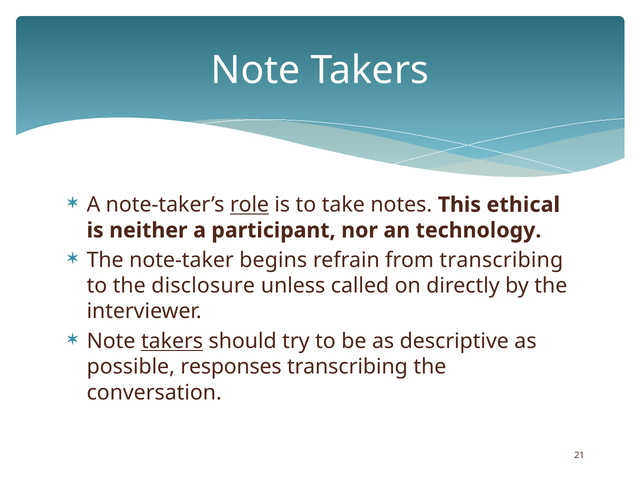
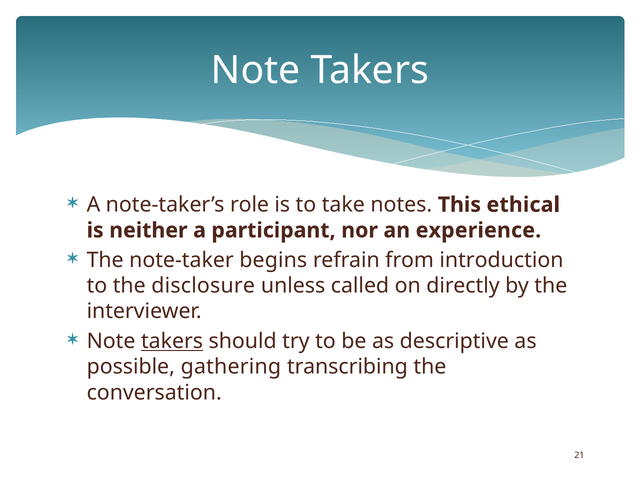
role underline: present -> none
technology: technology -> experience
from transcribing: transcribing -> introduction
responses: responses -> gathering
